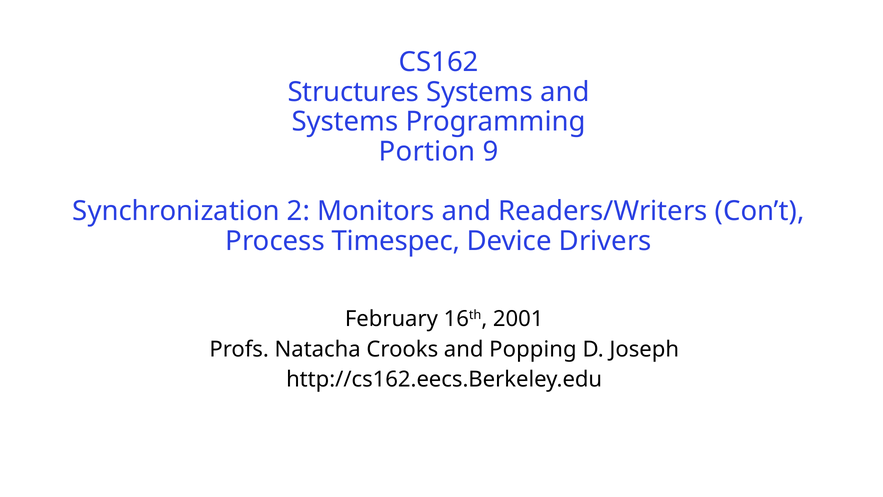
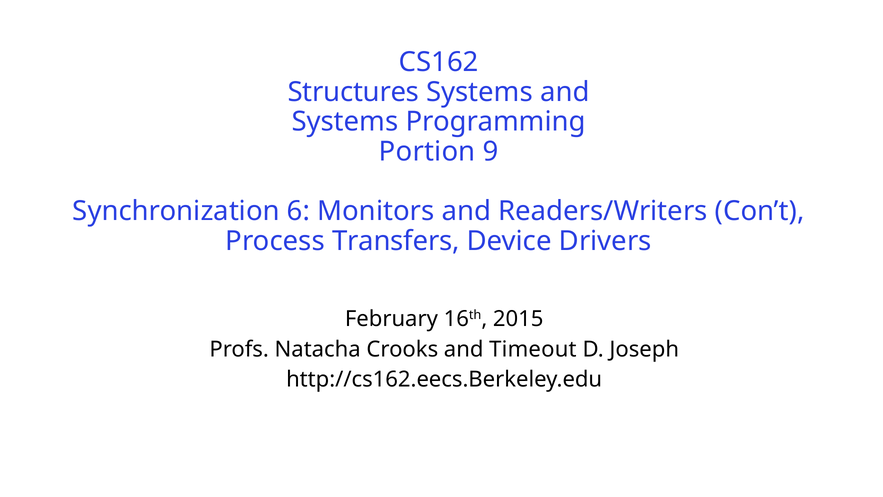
2: 2 -> 6
Timespec: Timespec -> Transfers
2001: 2001 -> 2015
Popping: Popping -> Timeout
